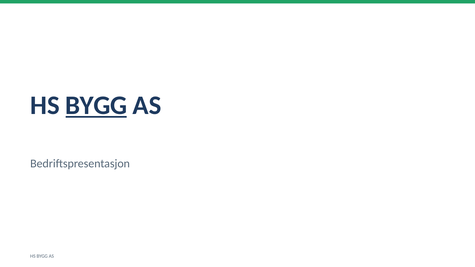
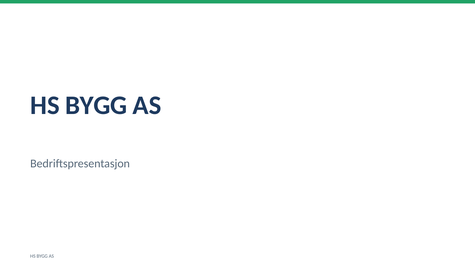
BYGG at (96, 105) underline: present -> none
